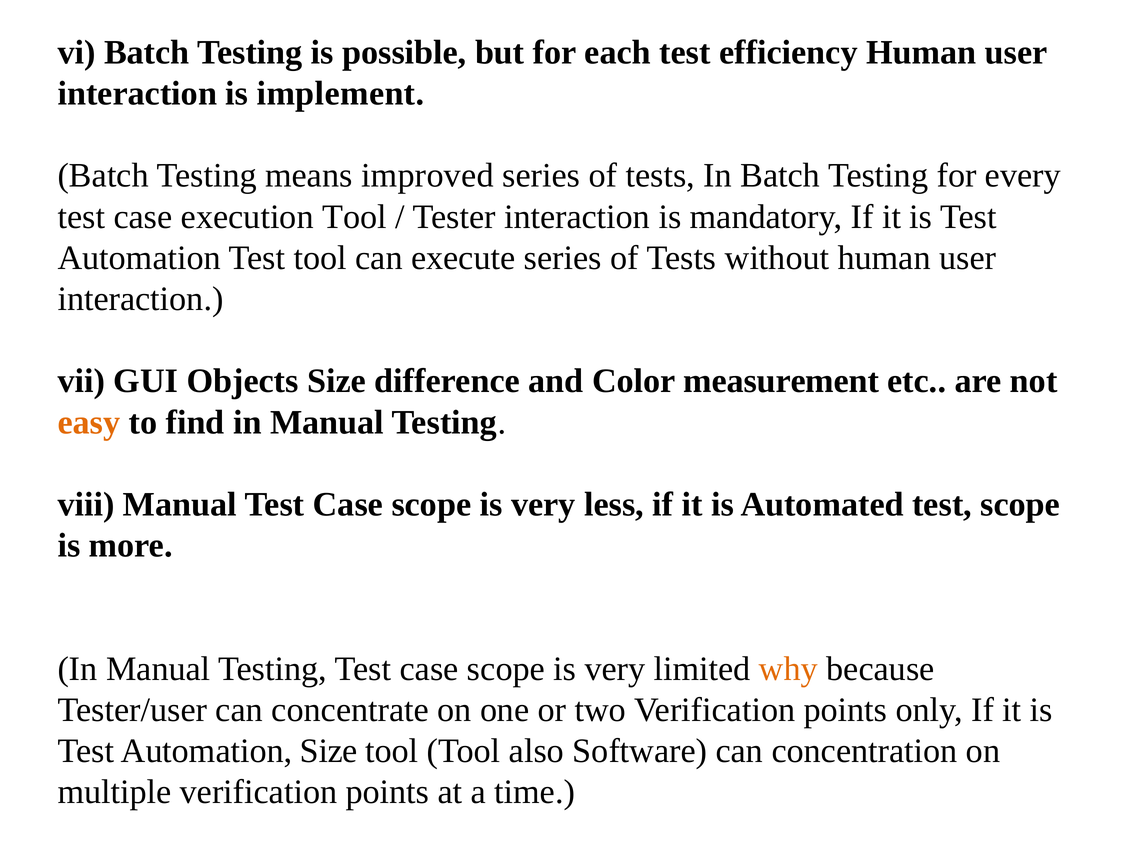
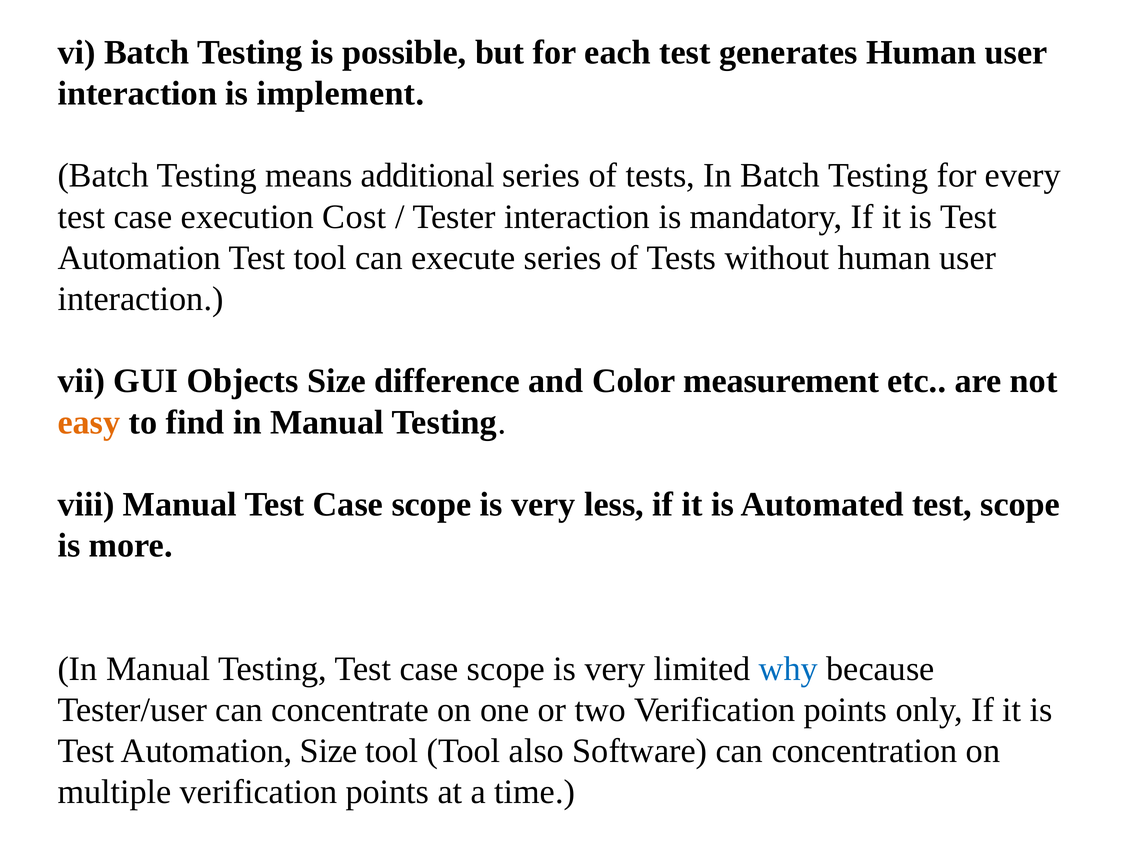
efficiency: efficiency -> generates
improved: improved -> additional
execution Tool: Tool -> Cost
why colour: orange -> blue
